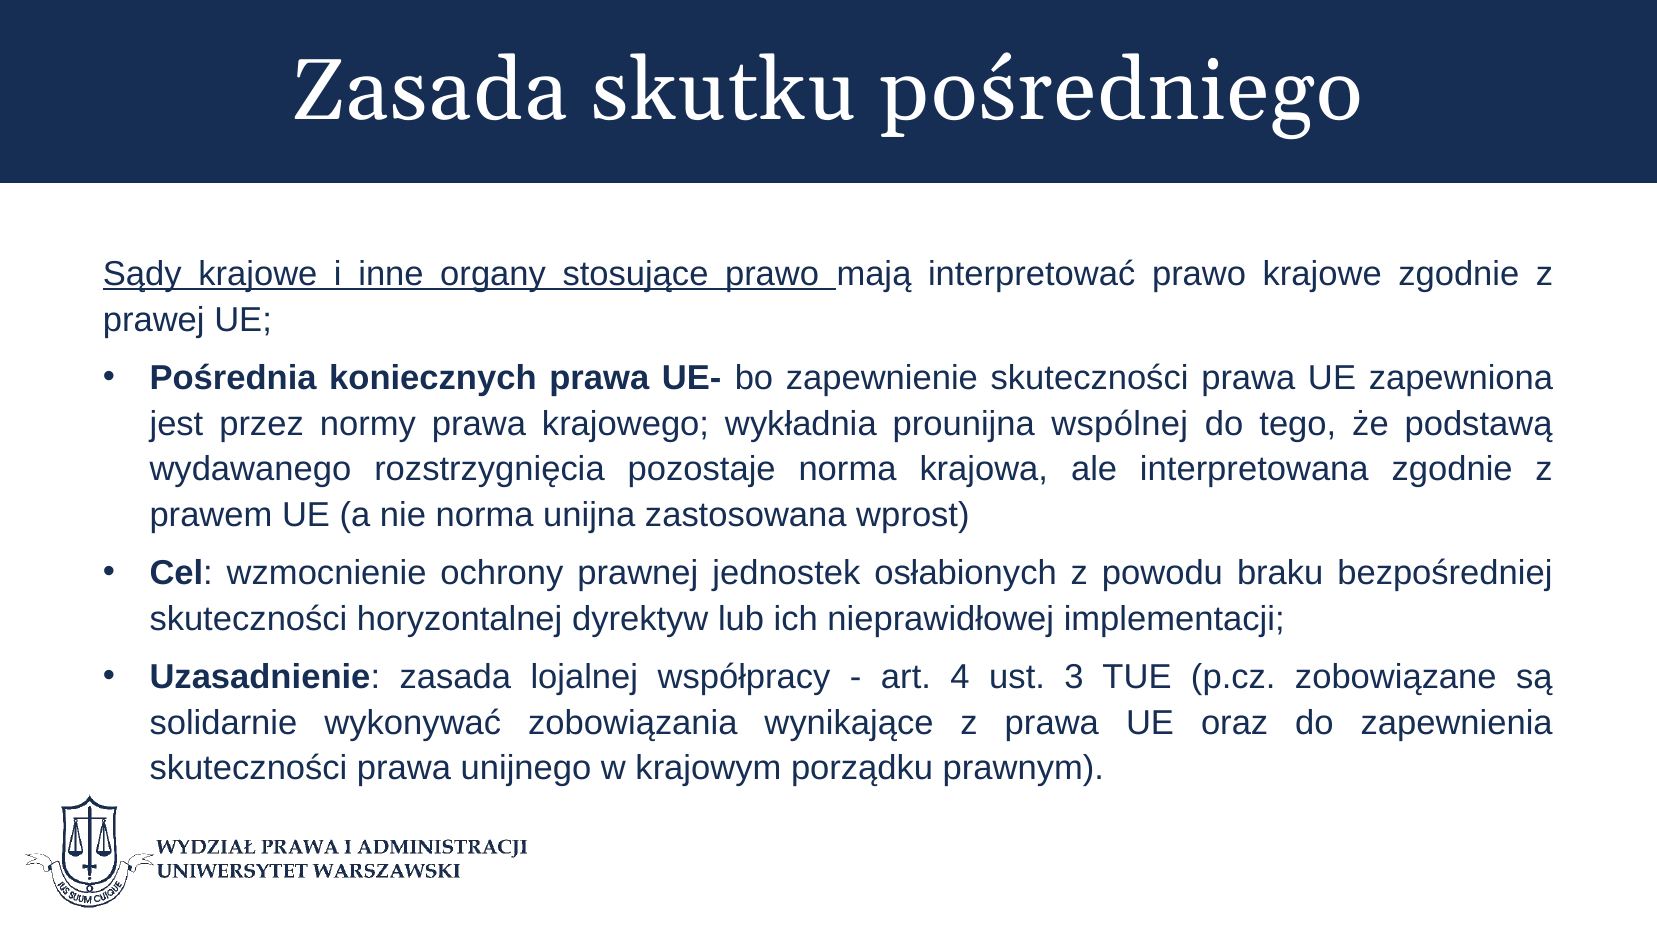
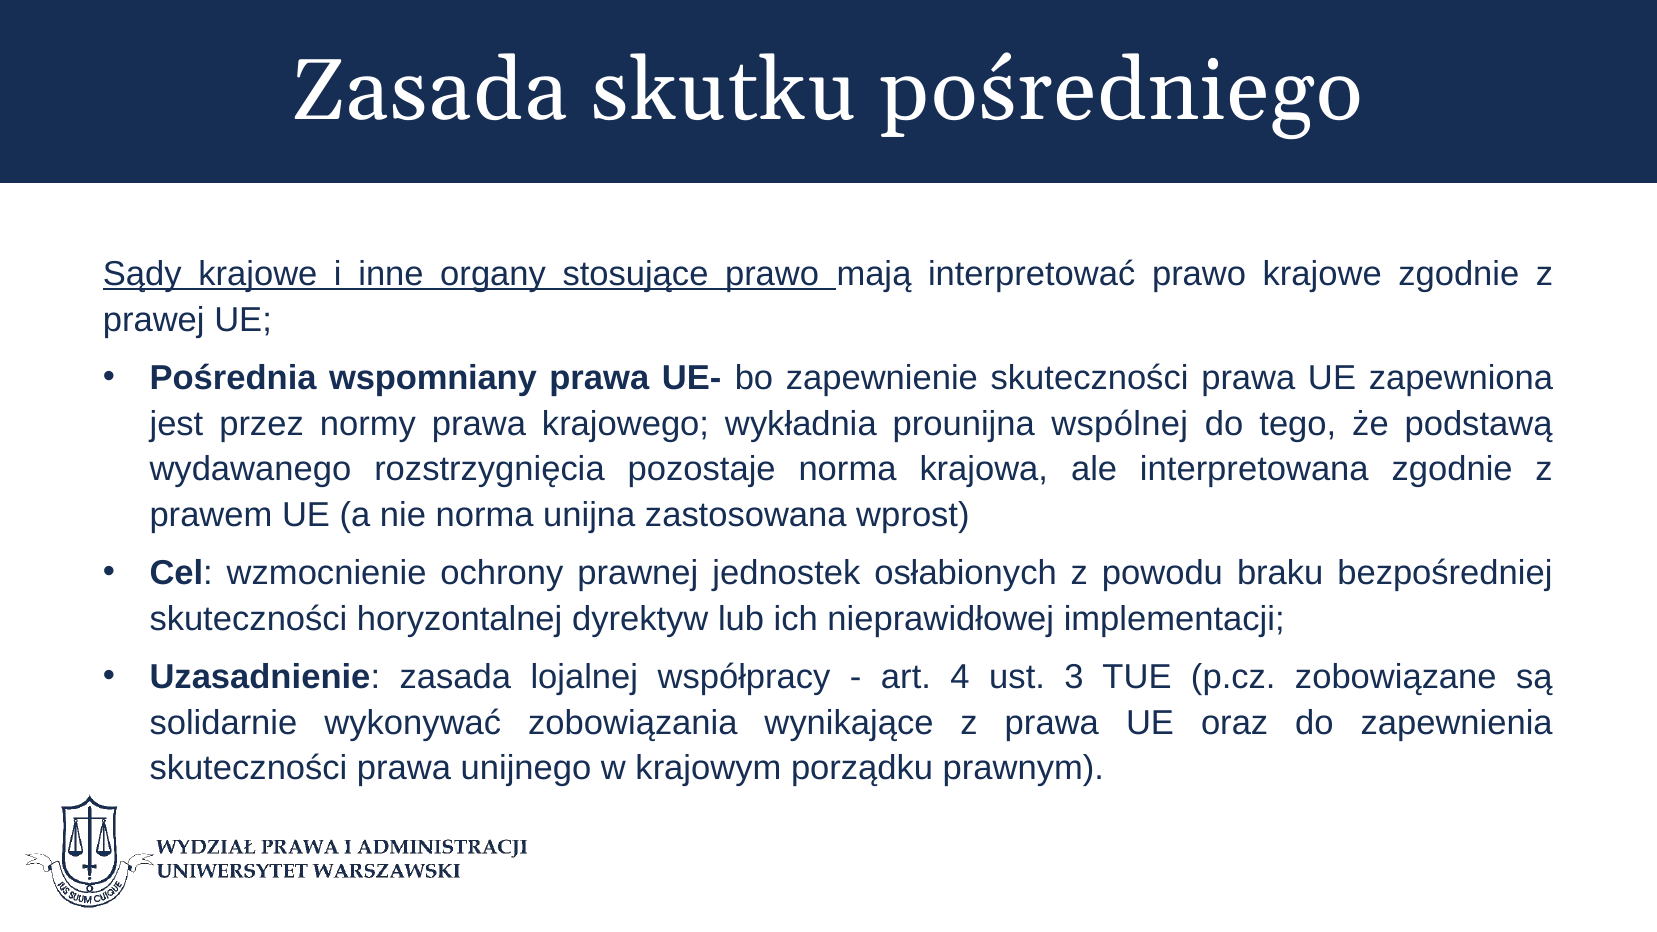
koniecznych: koniecznych -> wspomniany
